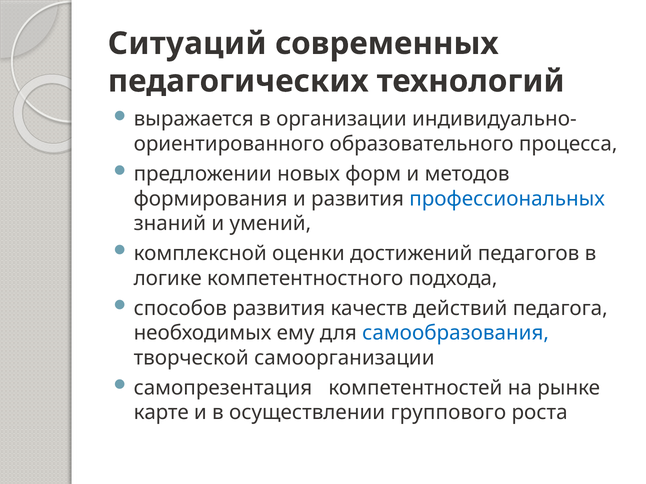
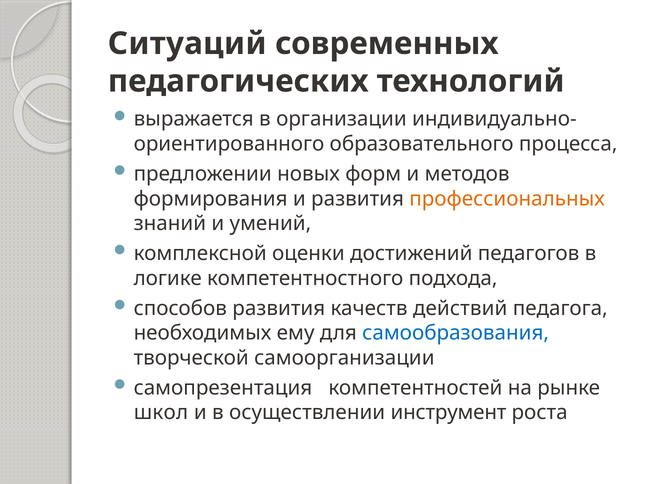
профессиональных colour: blue -> orange
карте: карте -> школ
группового: группового -> инструмент
